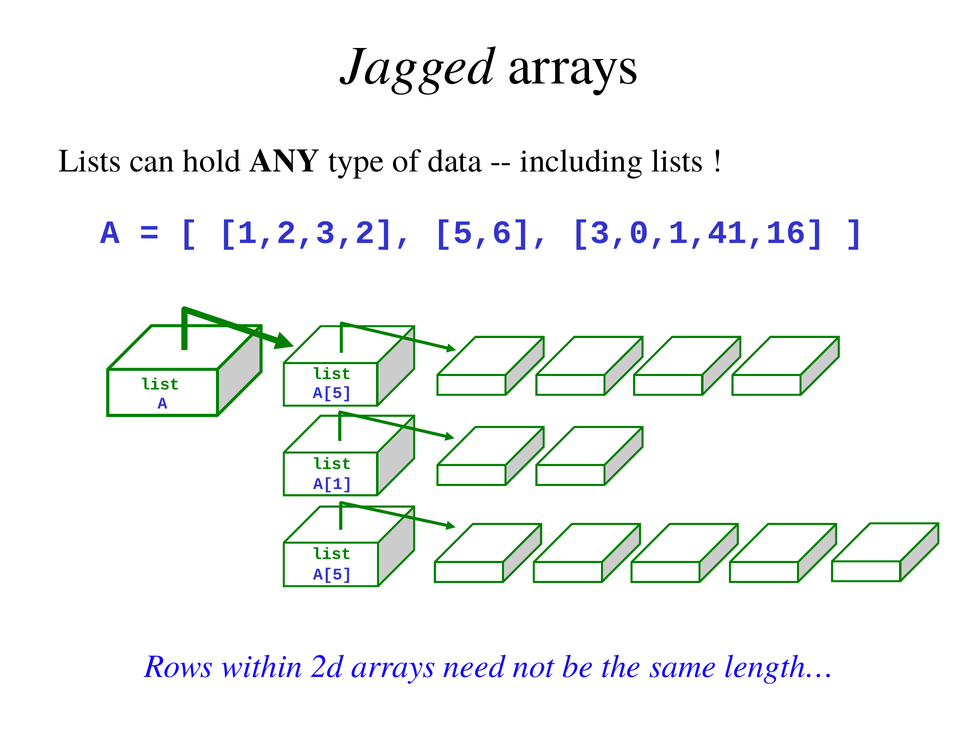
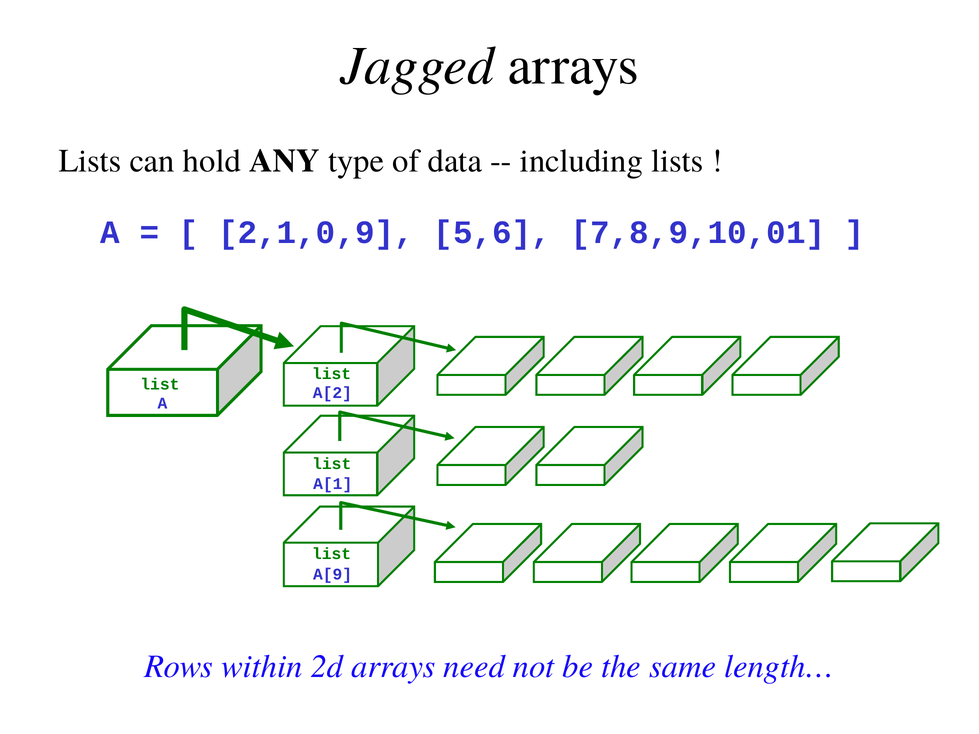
1,2,3,2: 1,2,3,2 -> 2,1,0,9
3,0,1,41,16: 3,0,1,41,16 -> 7,8,9,10,01
A[5 at (332, 393): A[5 -> A[2
A[5 at (333, 575): A[5 -> A[9
